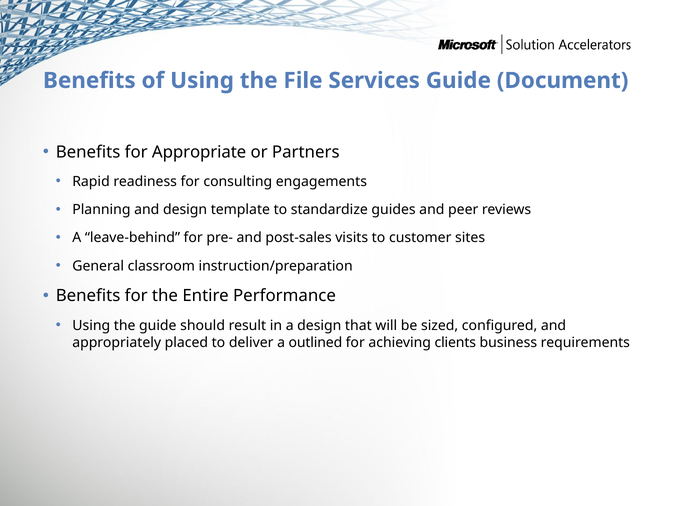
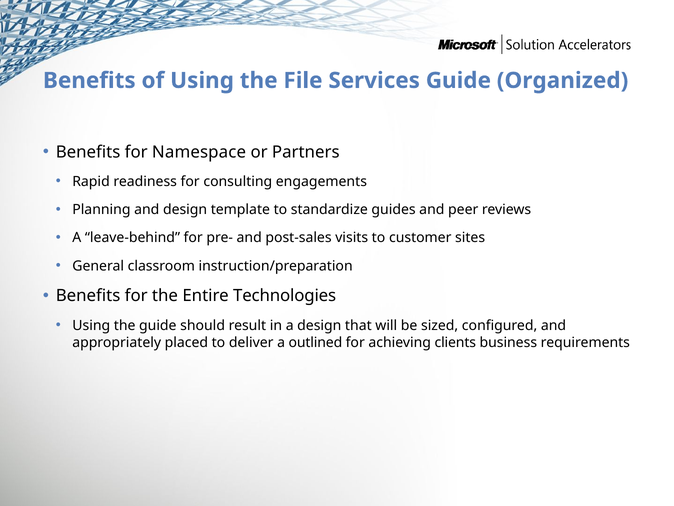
Document: Document -> Organized
Appropriate: Appropriate -> Namespace
Performance: Performance -> Technologies
